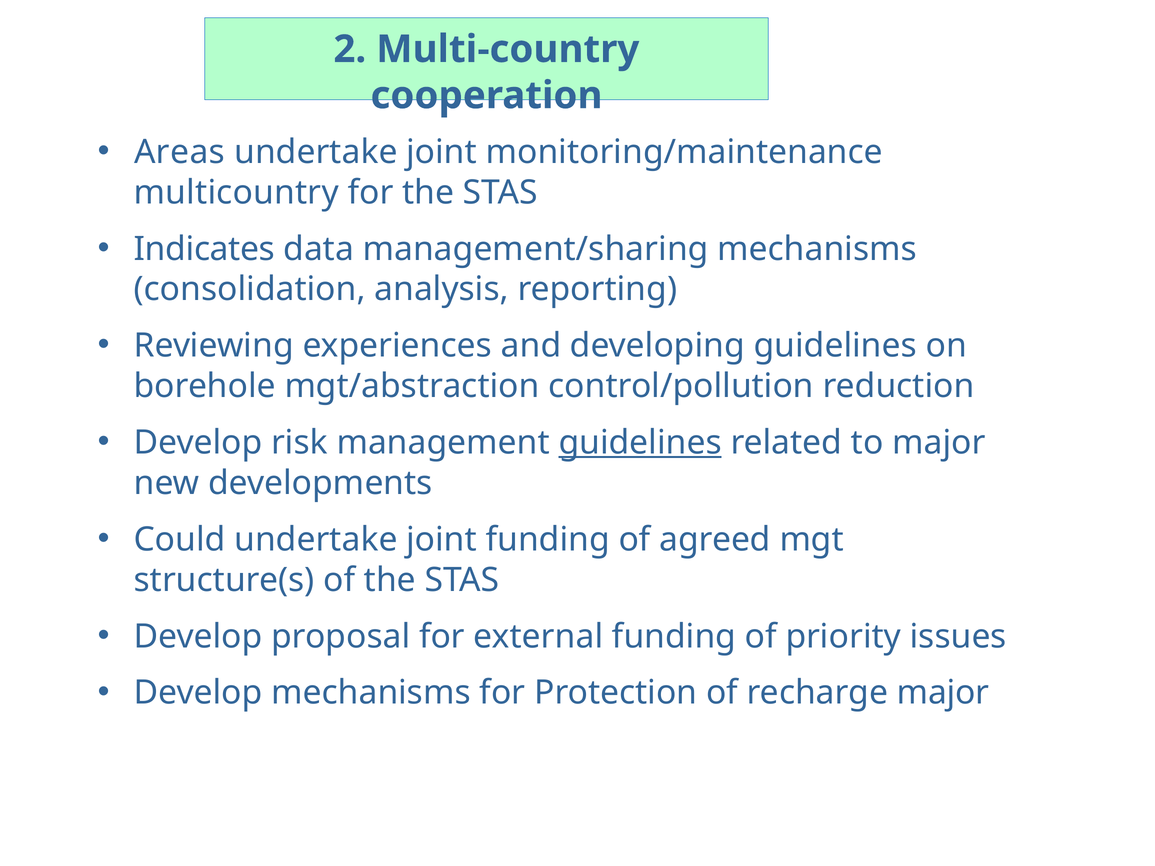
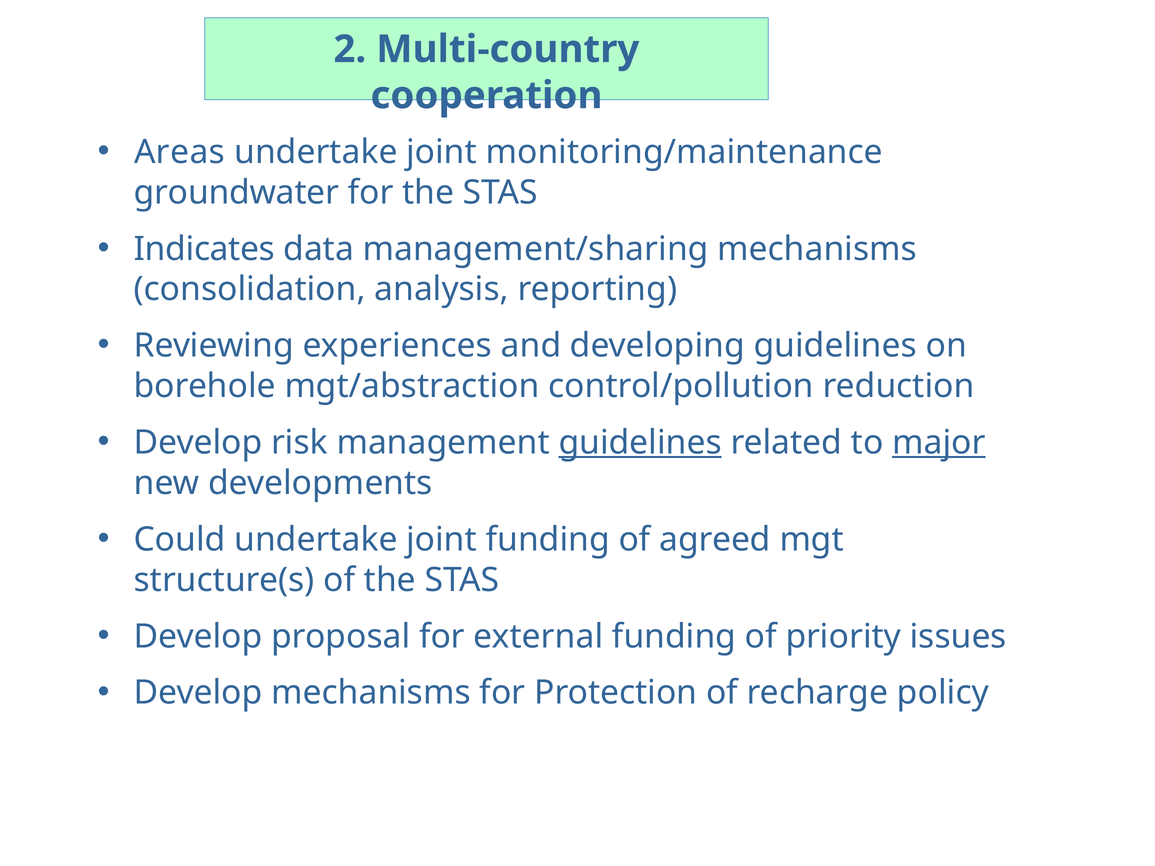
multicountry: multicountry -> groundwater
major at (939, 443) underline: none -> present
recharge major: major -> policy
